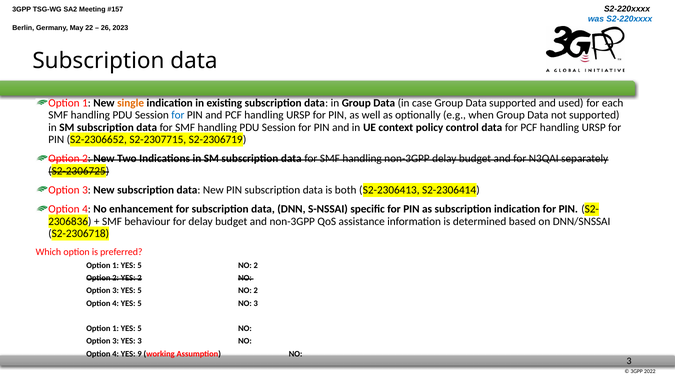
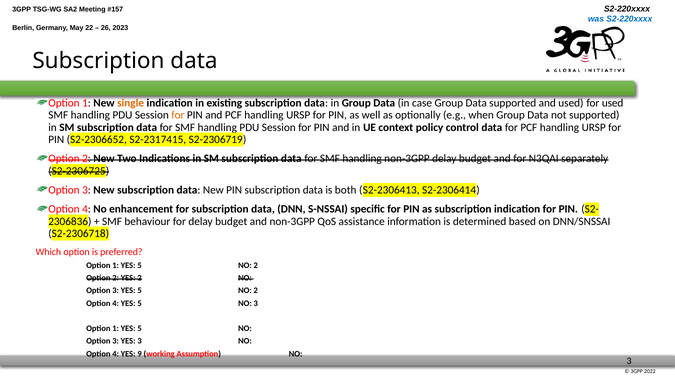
for each: each -> used
for at (178, 115) colour: blue -> orange
S2-2307715: S2-2307715 -> S2-2317415
